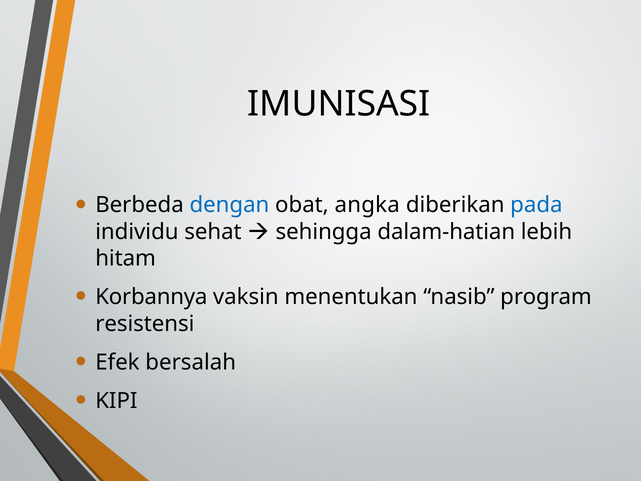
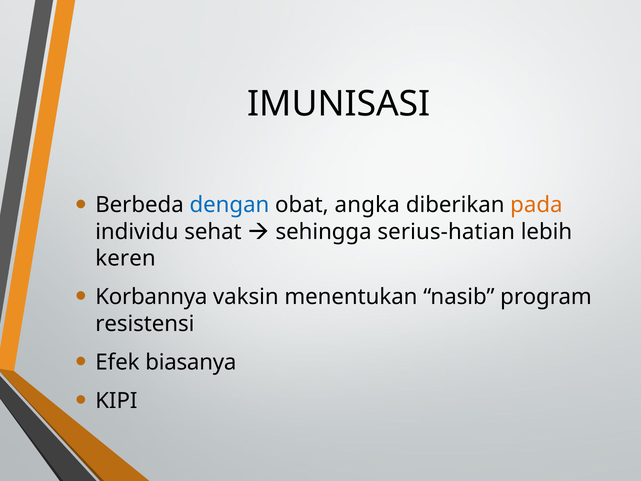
pada colour: blue -> orange
dalam-hatian: dalam-hatian -> serius-hatian
hitam: hitam -> keren
bersalah: bersalah -> biasanya
